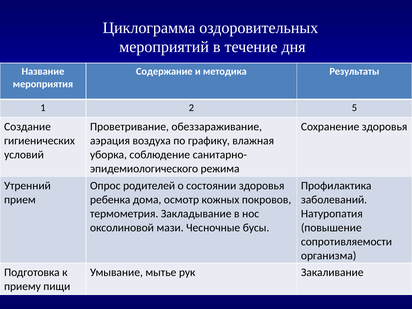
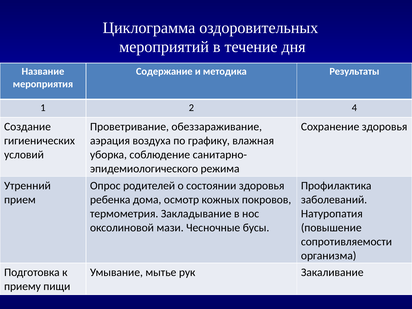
5: 5 -> 4
